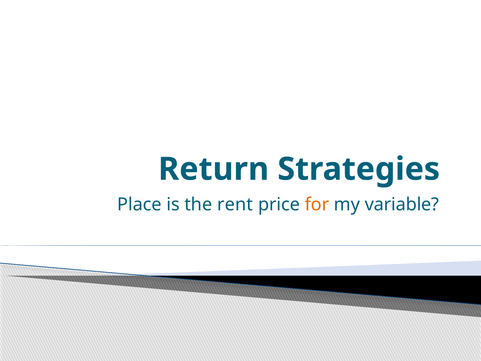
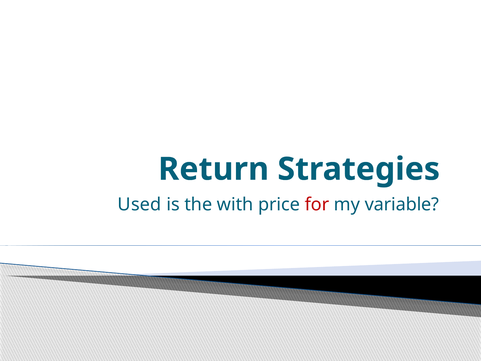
Place: Place -> Used
rent: rent -> with
for colour: orange -> red
